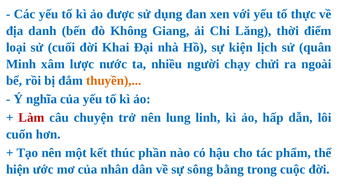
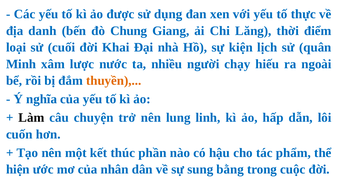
Không: Không -> Chung
chửi: chửi -> hiếu
Làm colour: red -> black
sông: sông -> sung
